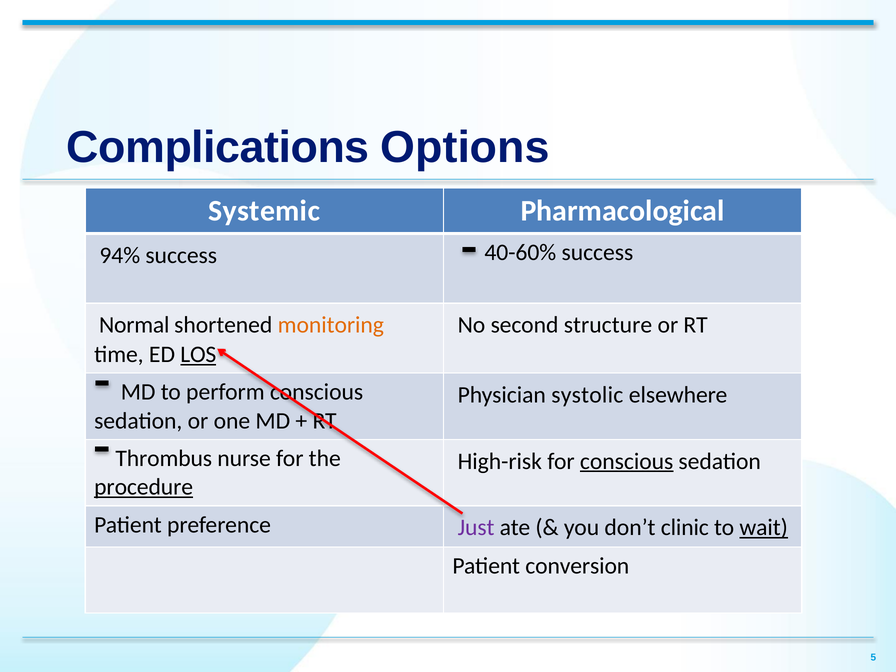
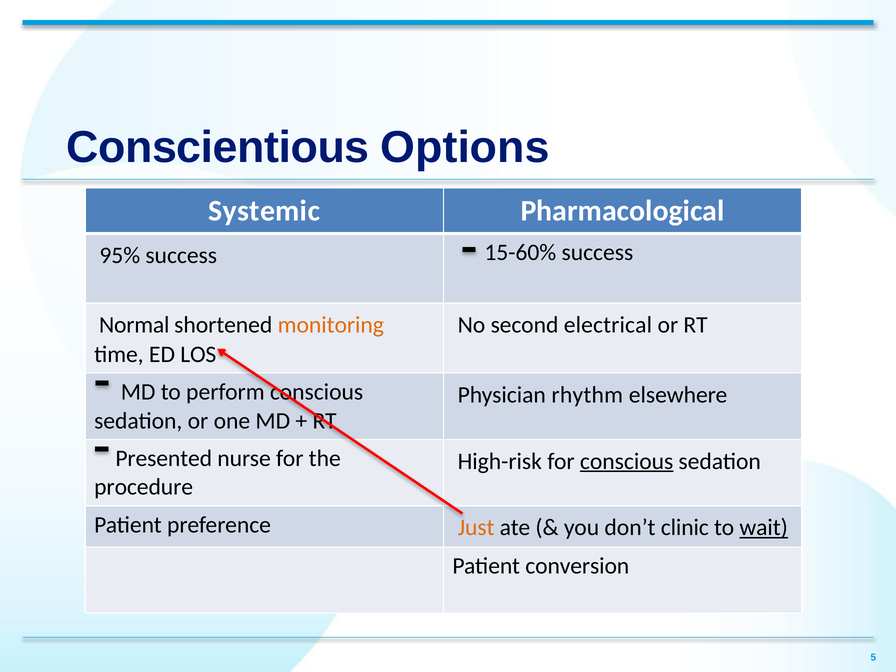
Complications: Complications -> Conscientious
94%: 94% -> 95%
40-60%: 40-60% -> 15-60%
structure: structure -> electrical
LOS underline: present -> none
systolic: systolic -> rhythm
Thrombus: Thrombus -> Presented
procedure underline: present -> none
Just colour: purple -> orange
